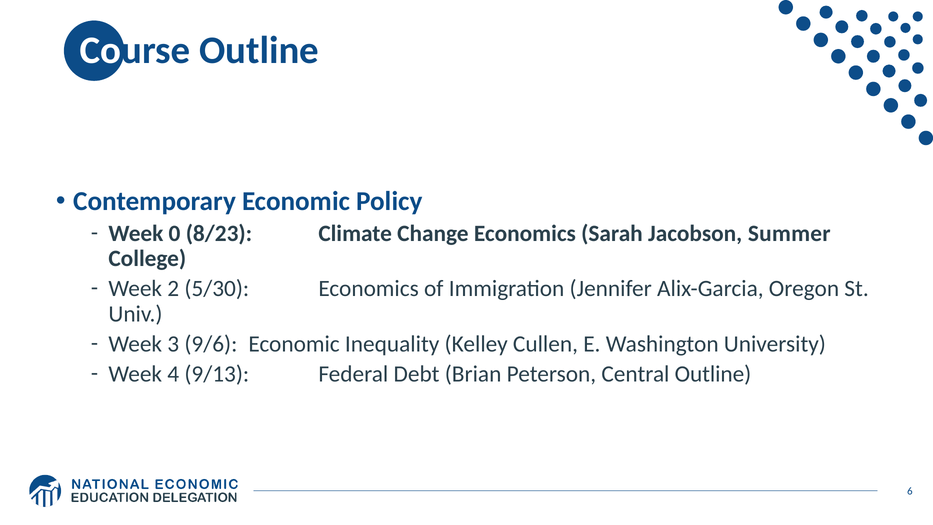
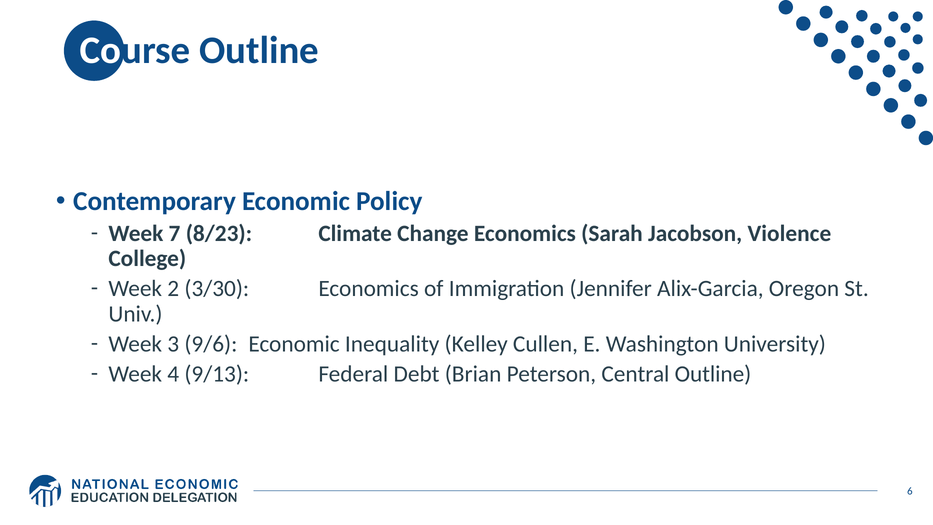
0: 0 -> 7
Summer: Summer -> Violence
5/30: 5/30 -> 3/30
